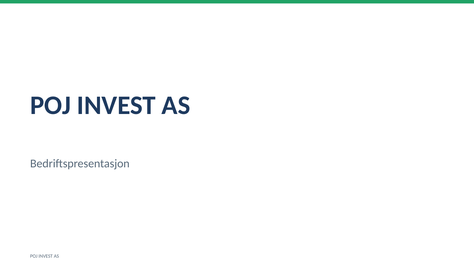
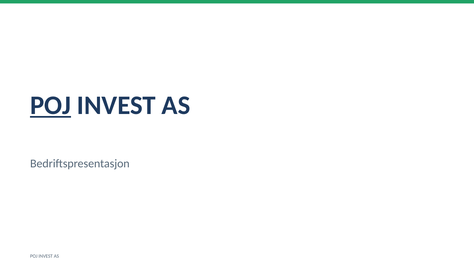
POJ at (51, 105) underline: none -> present
